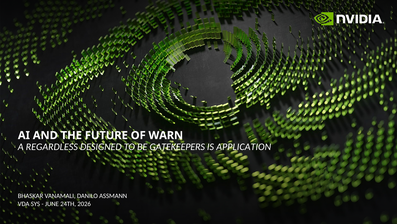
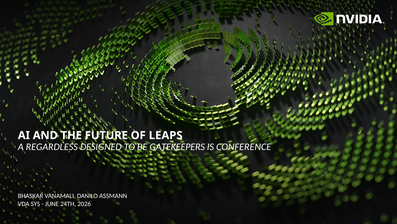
WARN: WARN -> LEAPS
APPLICATION: APPLICATION -> CONFERENCE
